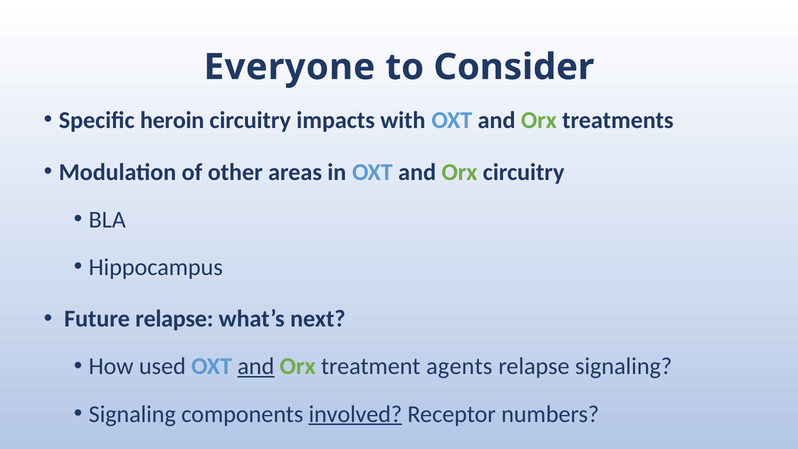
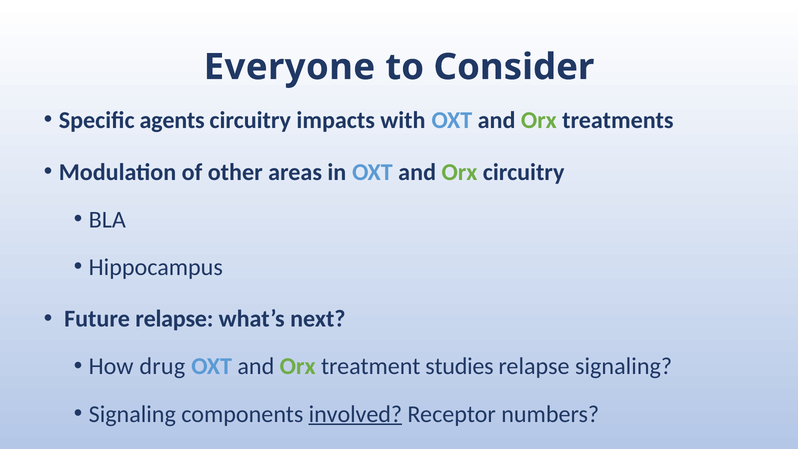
heroin: heroin -> agents
used: used -> drug
and at (256, 366) underline: present -> none
agents: agents -> studies
